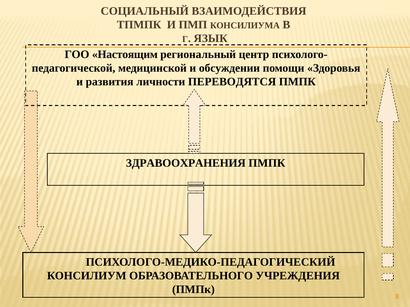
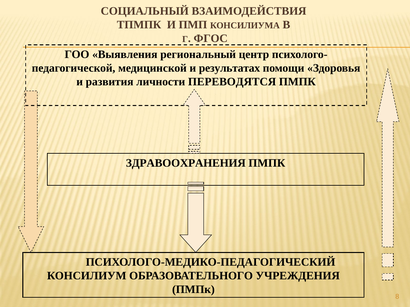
ЯЗЫК: ЯЗЫК -> ФГОС
Настоящим: Настоящим -> Выявления
обсуждении: обсуждении -> результатах
